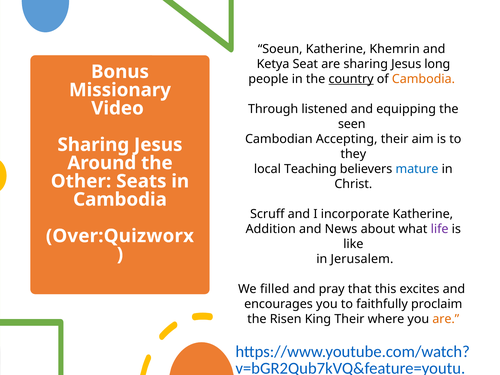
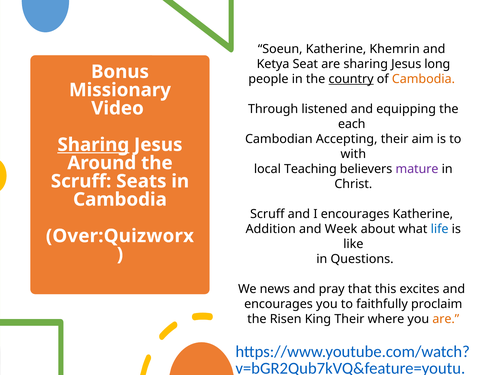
seen: seen -> each
Sharing at (93, 145) underline: none -> present
they: they -> with
mature colour: blue -> purple
Other at (81, 181): Other -> Scruff
I incorporate: incorporate -> encourages
News: News -> Week
life colour: purple -> blue
Jerusalem: Jerusalem -> Questions
filled: filled -> news
